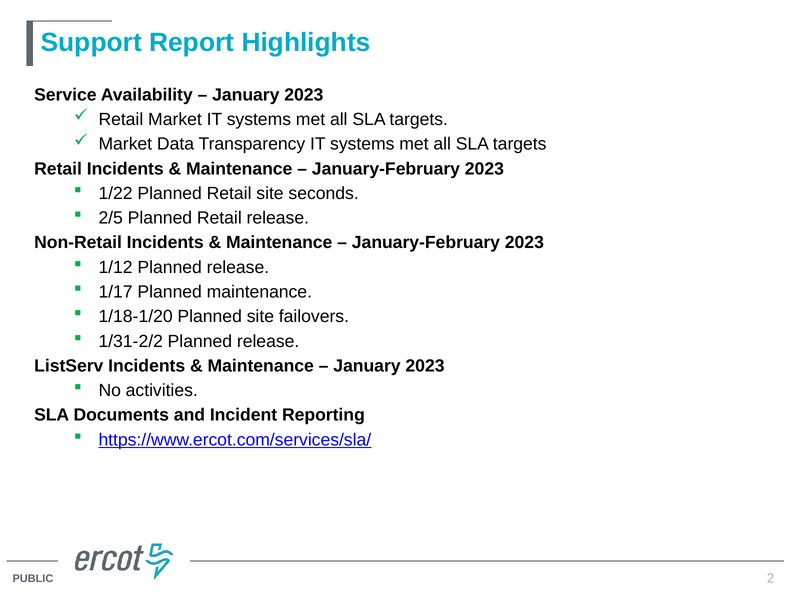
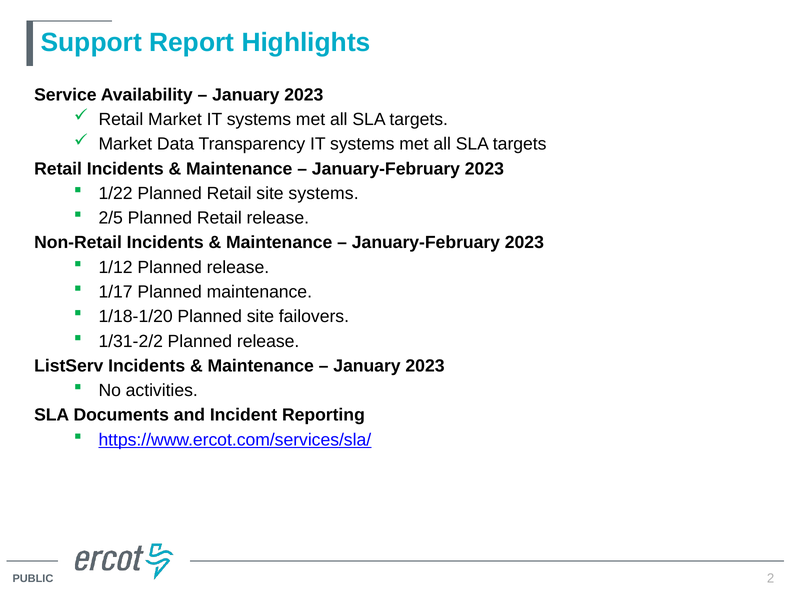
site seconds: seconds -> systems
